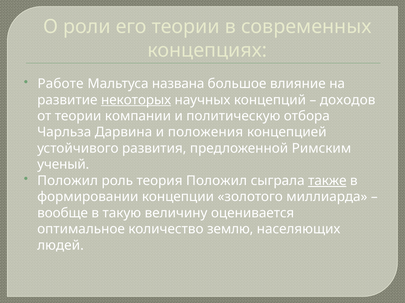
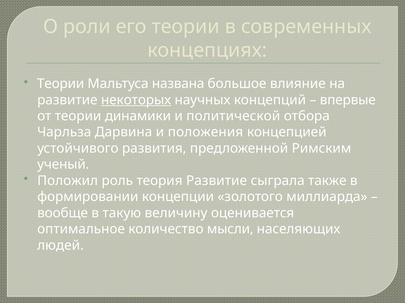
Работе at (61, 84): Работе -> Теории
доходов: доходов -> впервые
компании: компании -> динамики
политическую: политическую -> политической
теория Положил: Положил -> Развитие
также underline: present -> none
землю: землю -> мысли
